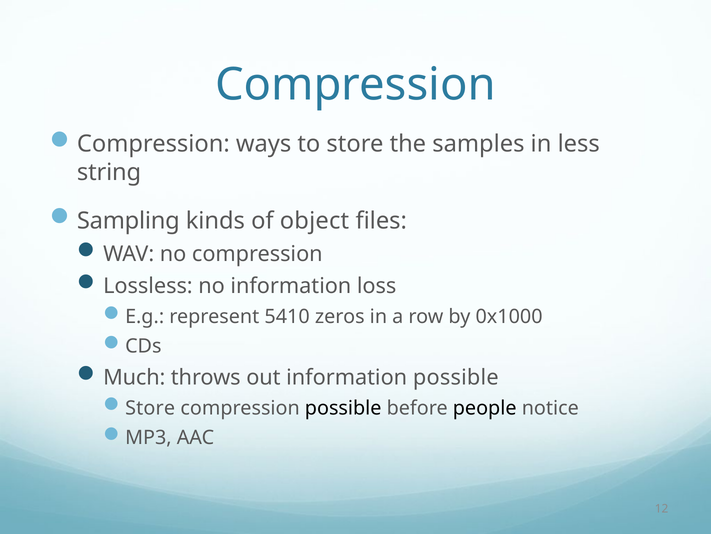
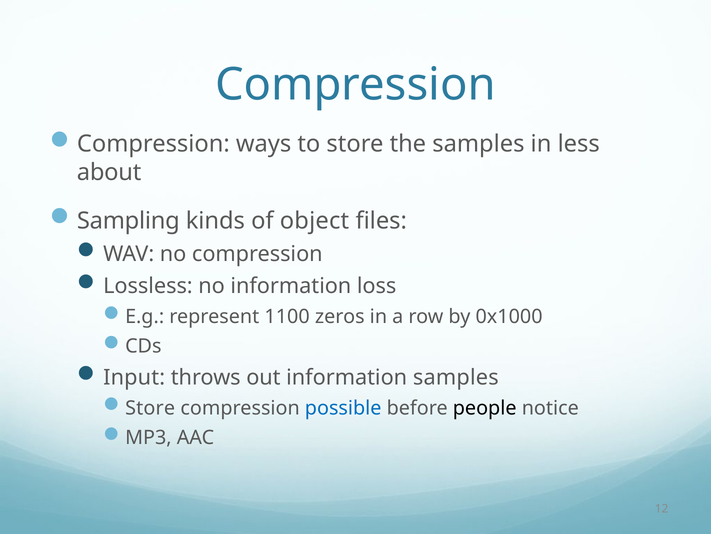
string: string -> about
5410: 5410 -> 1100
Much: Much -> Input
information possible: possible -> samples
possible at (343, 408) colour: black -> blue
